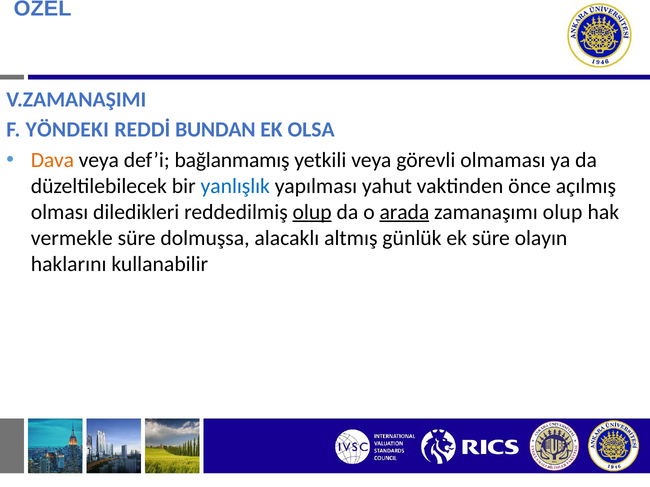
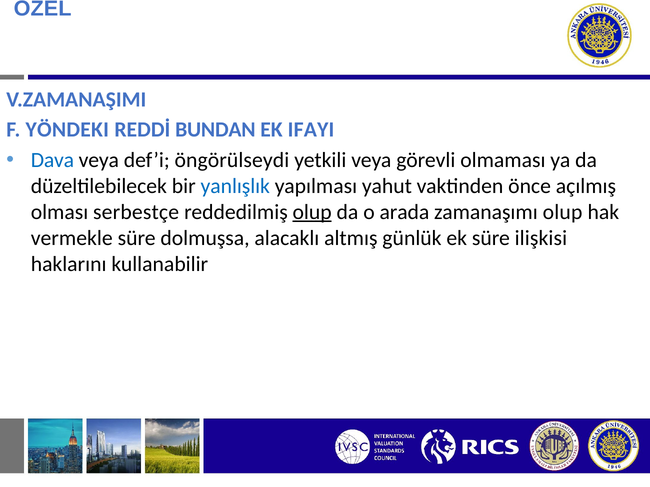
OLSA: OLSA -> IFAYI
Dava colour: orange -> blue
bağlanmamış: bağlanmamış -> öngörülseydi
diledikleri: diledikleri -> serbestçe
arada underline: present -> none
olayın: olayın -> ilişkisi
